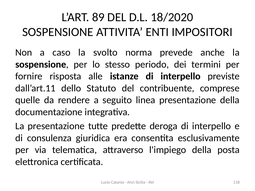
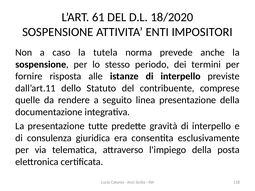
89: 89 -> 61
svolto: svolto -> tutela
deroga: deroga -> gravità
